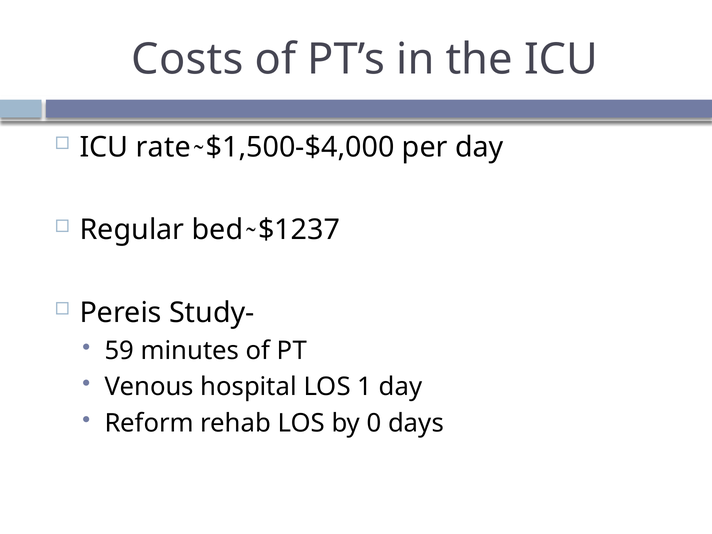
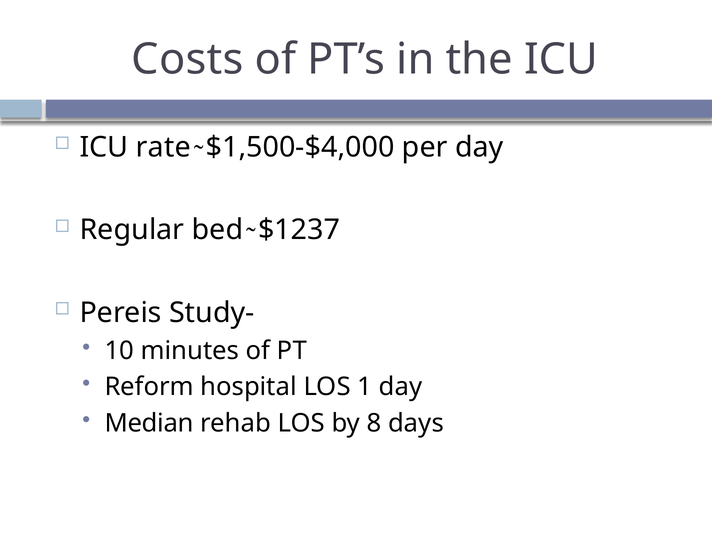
59: 59 -> 10
Venous: Venous -> Reform
Reform: Reform -> Median
0: 0 -> 8
